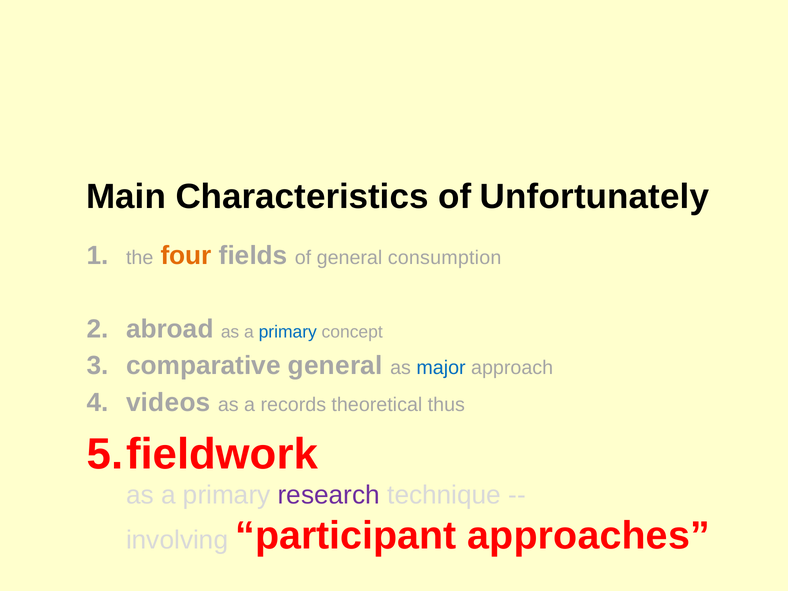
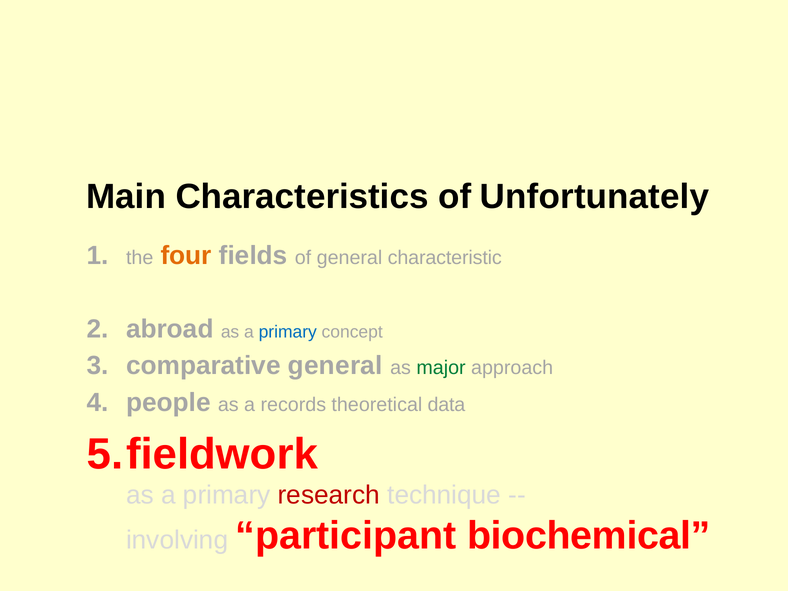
consumption: consumption -> characteristic
major colour: blue -> green
videos: videos -> people
thus: thus -> data
research colour: purple -> red
approaches: approaches -> biochemical
